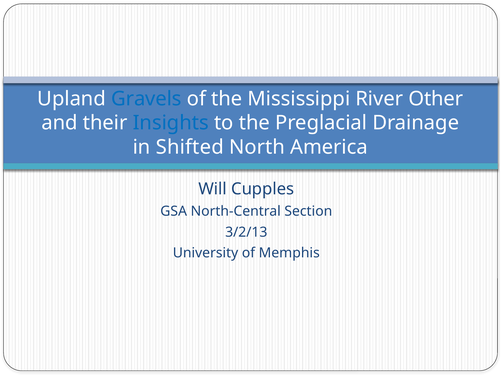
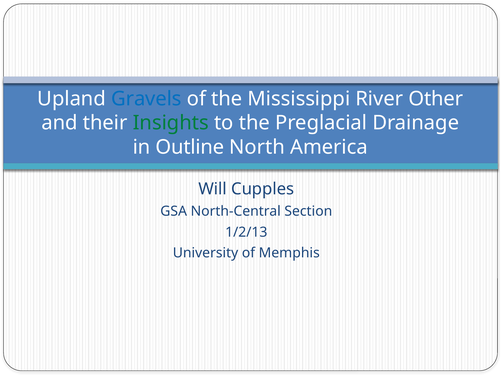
Insights colour: blue -> green
Shifted: Shifted -> Outline
3/2/13: 3/2/13 -> 1/2/13
